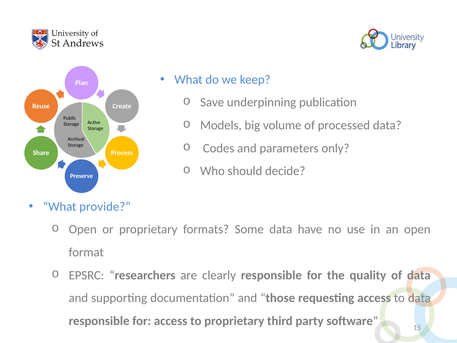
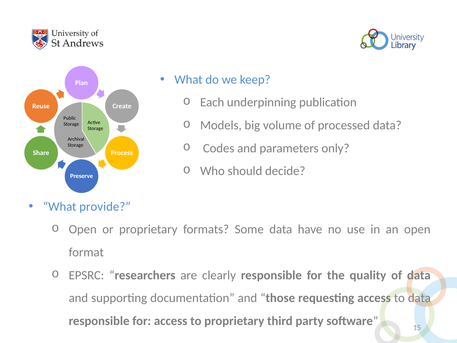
Save: Save -> Each
